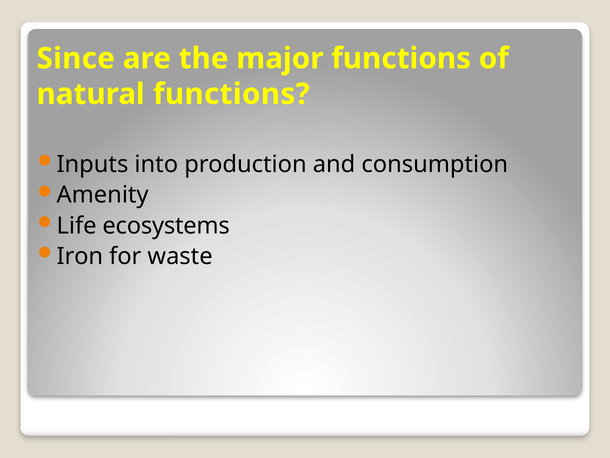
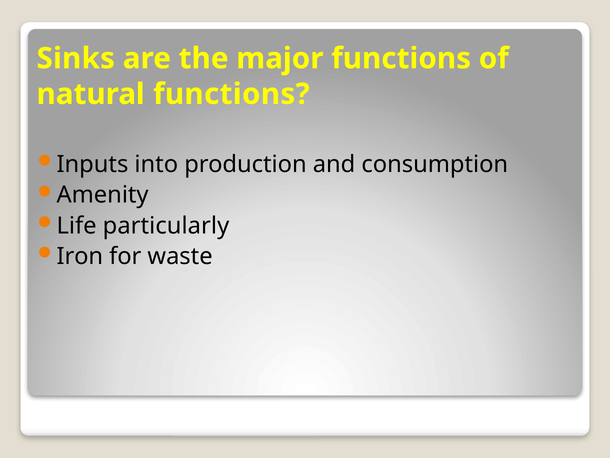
Since: Since -> Sinks
ecosystems: ecosystems -> particularly
